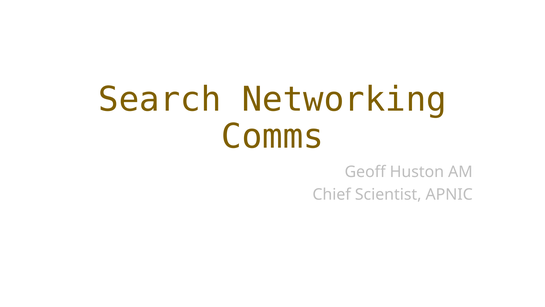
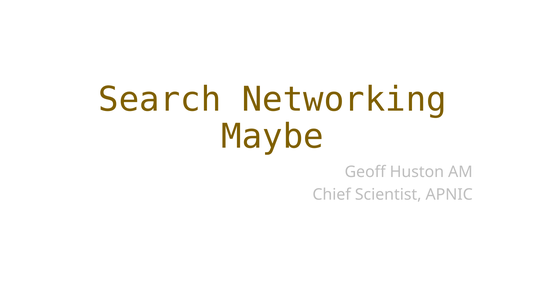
Comms: Comms -> Maybe
